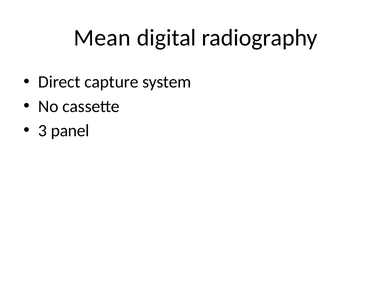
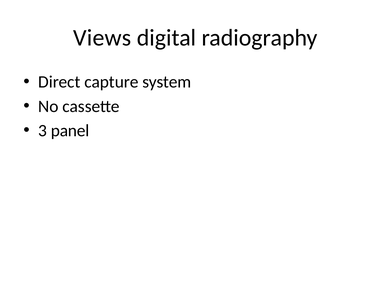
Mean: Mean -> Views
